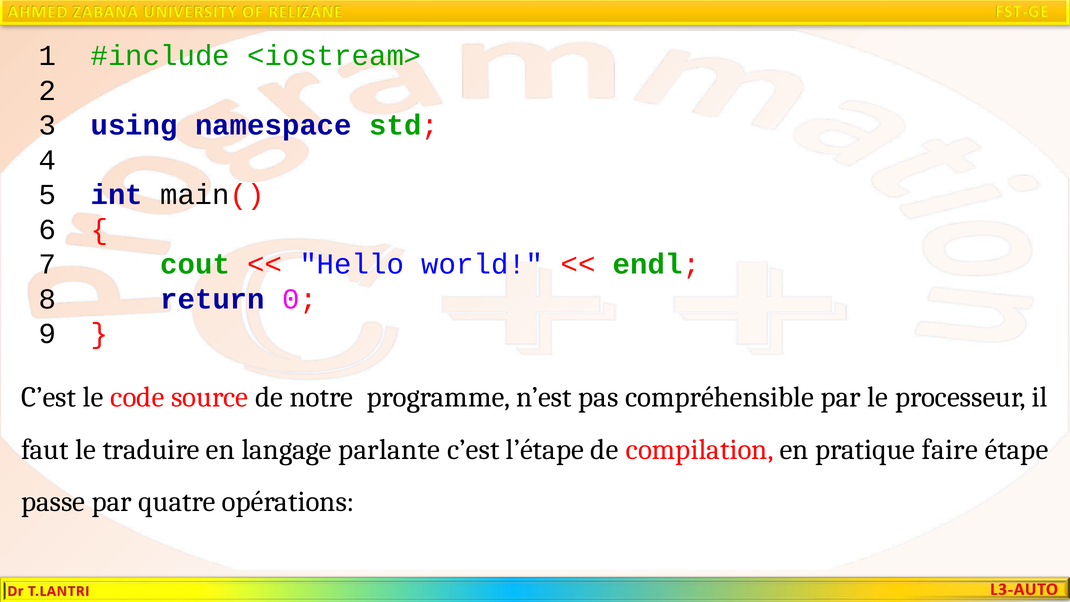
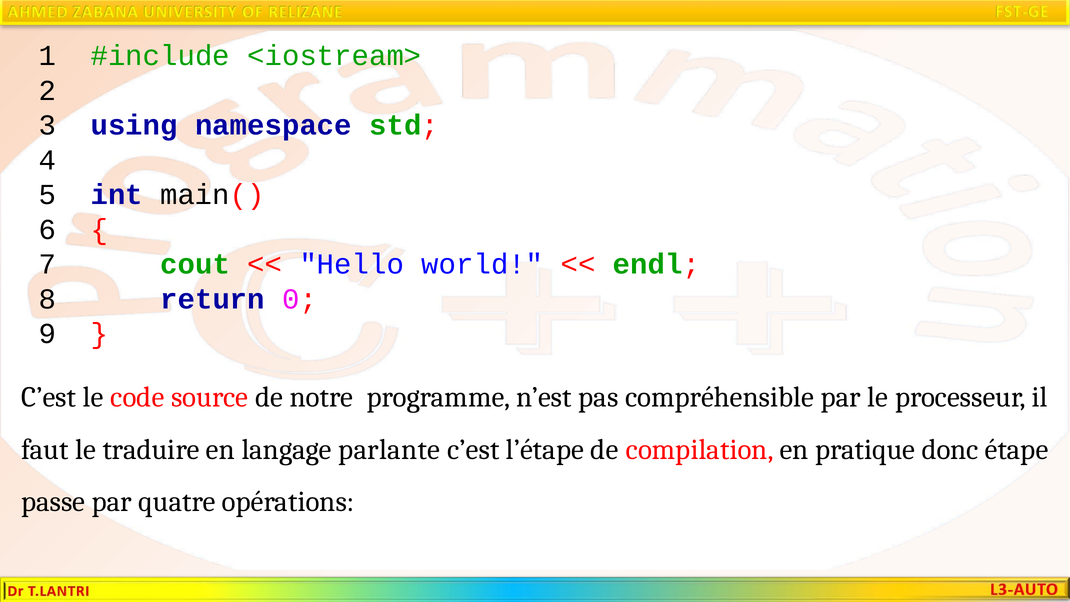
faire: faire -> donc
